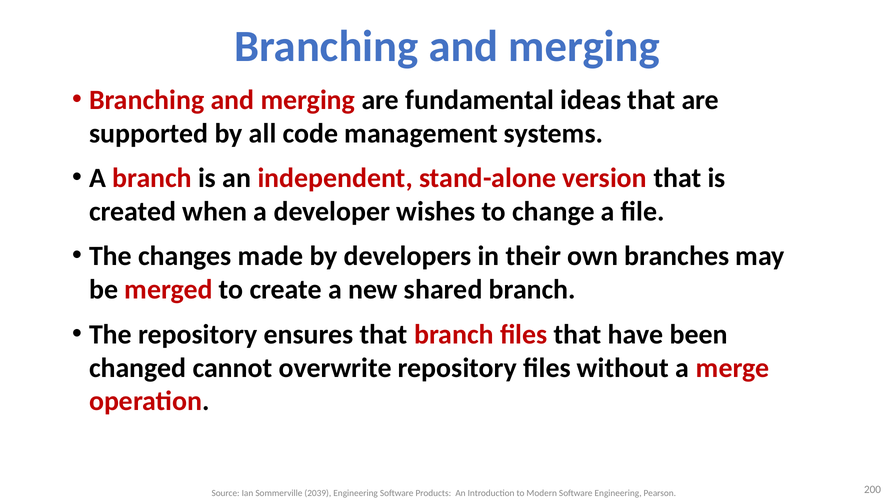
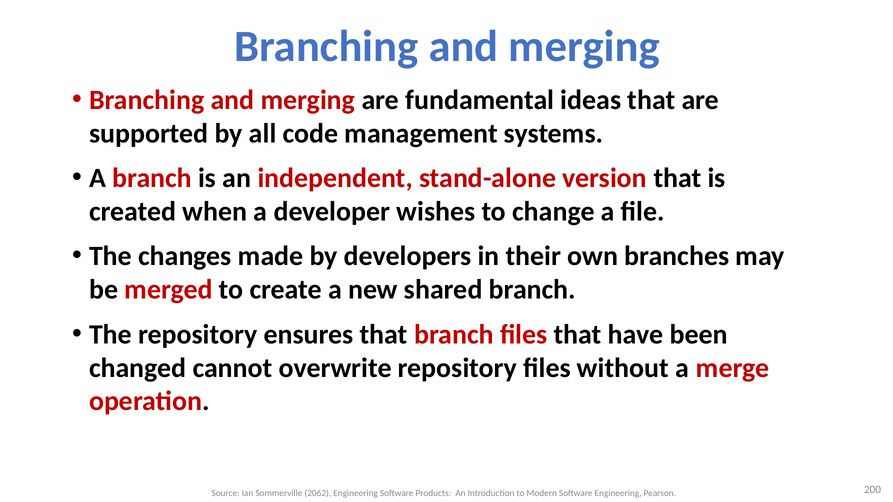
2039: 2039 -> 2062
